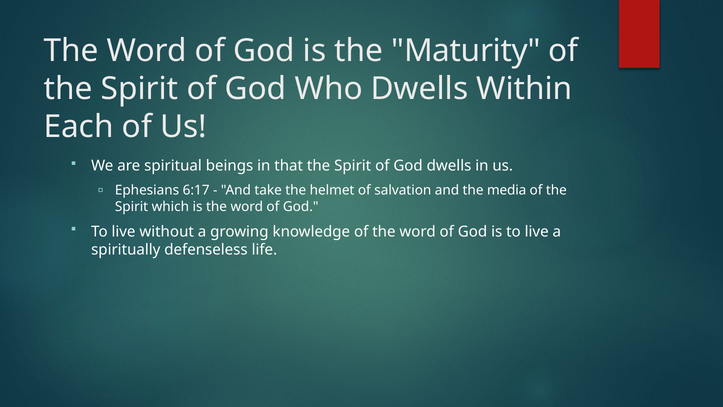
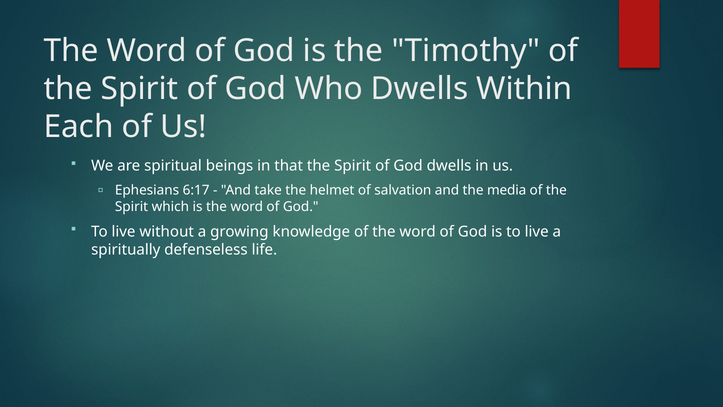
Maturity: Maturity -> Timothy
